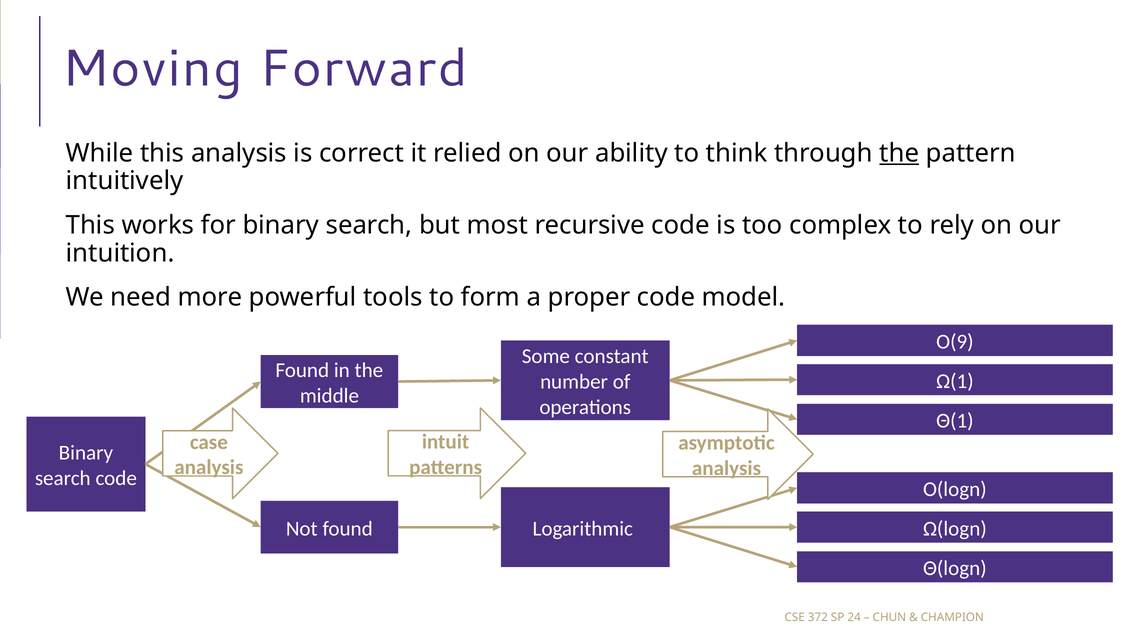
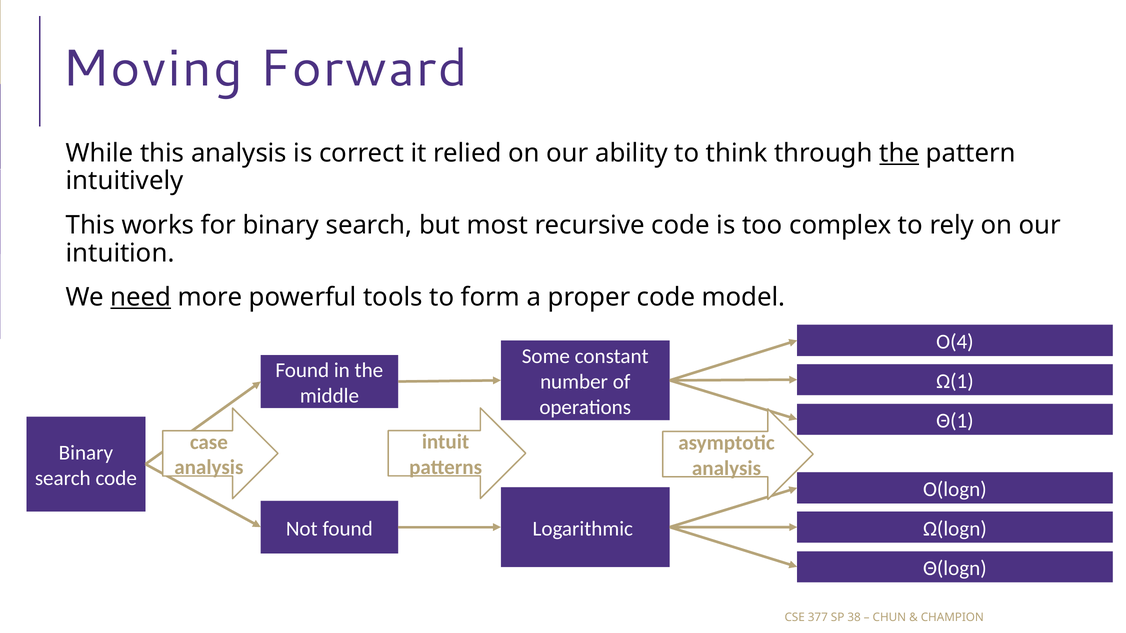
need underline: none -> present
O(9: O(9 -> O(4
372: 372 -> 377
24: 24 -> 38
